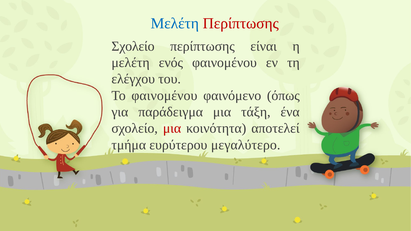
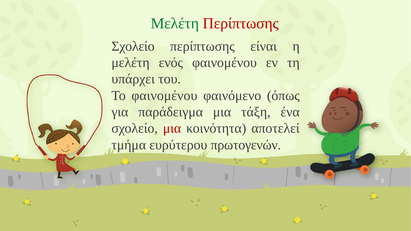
Μελέτη at (175, 24) colour: blue -> green
ελέγχου: ελέγχου -> υπάρχει
μεγαλύτερο: μεγαλύτερο -> πρωτογενών
